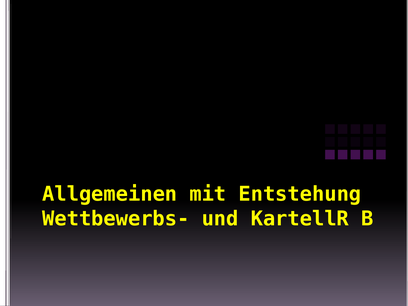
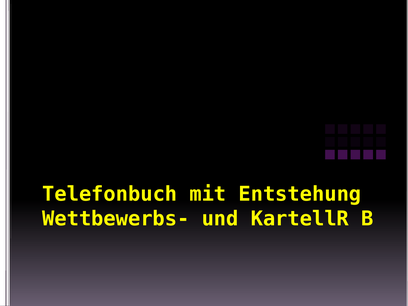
Allgemeinen: Allgemeinen -> Telefonbuch
